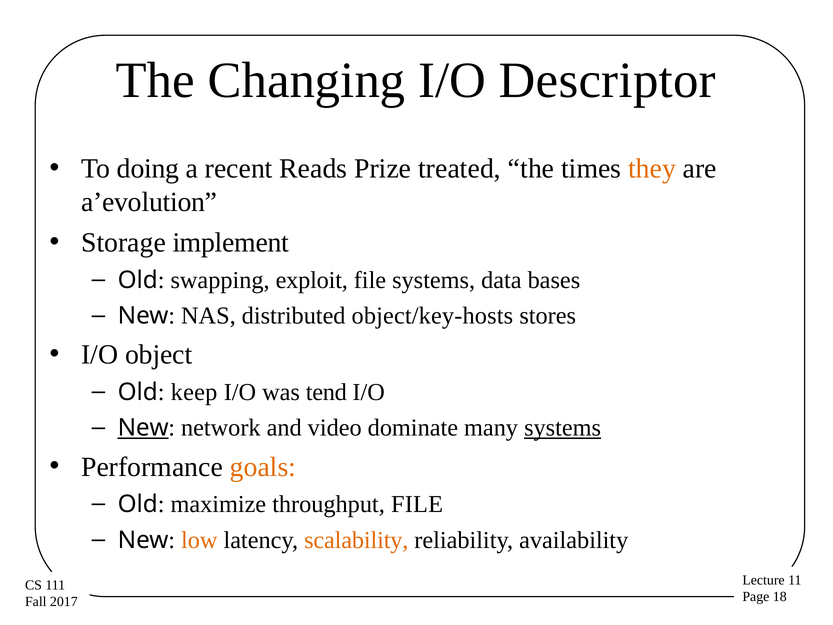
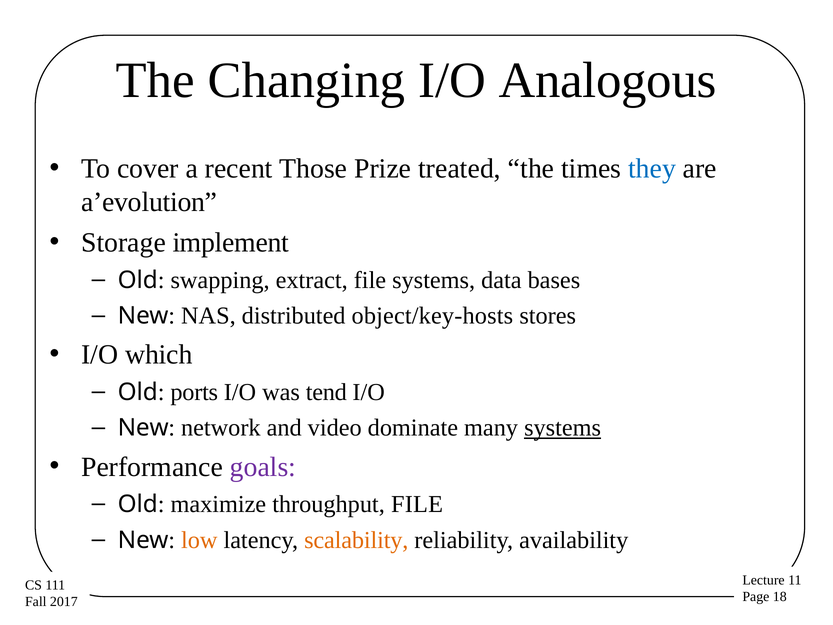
Descriptor: Descriptor -> Analogous
doing: doing -> cover
Reads: Reads -> Those
they colour: orange -> blue
exploit: exploit -> extract
object: object -> which
keep: keep -> ports
New at (143, 428) underline: present -> none
goals colour: orange -> purple
